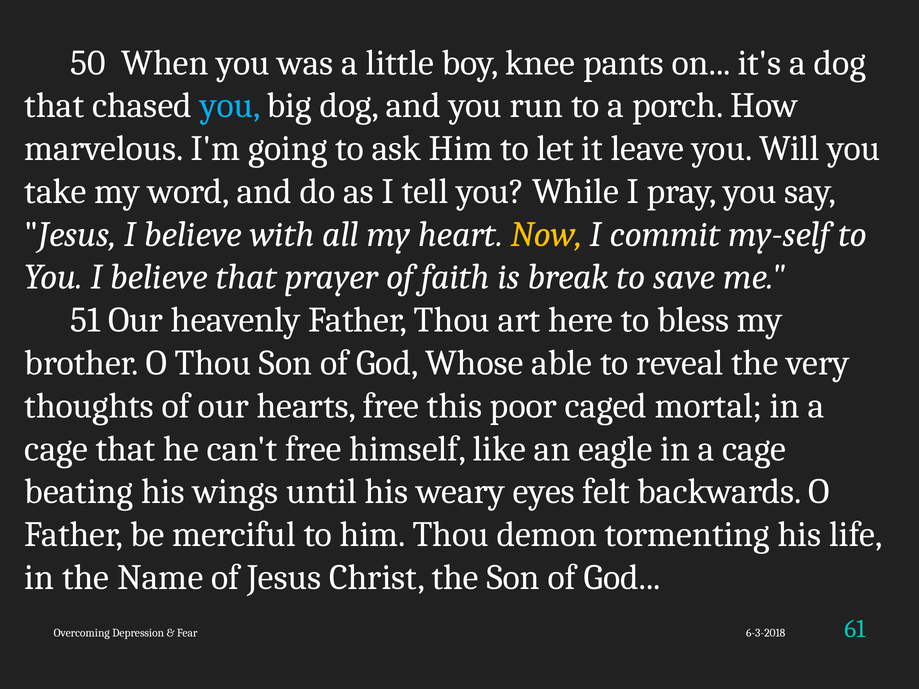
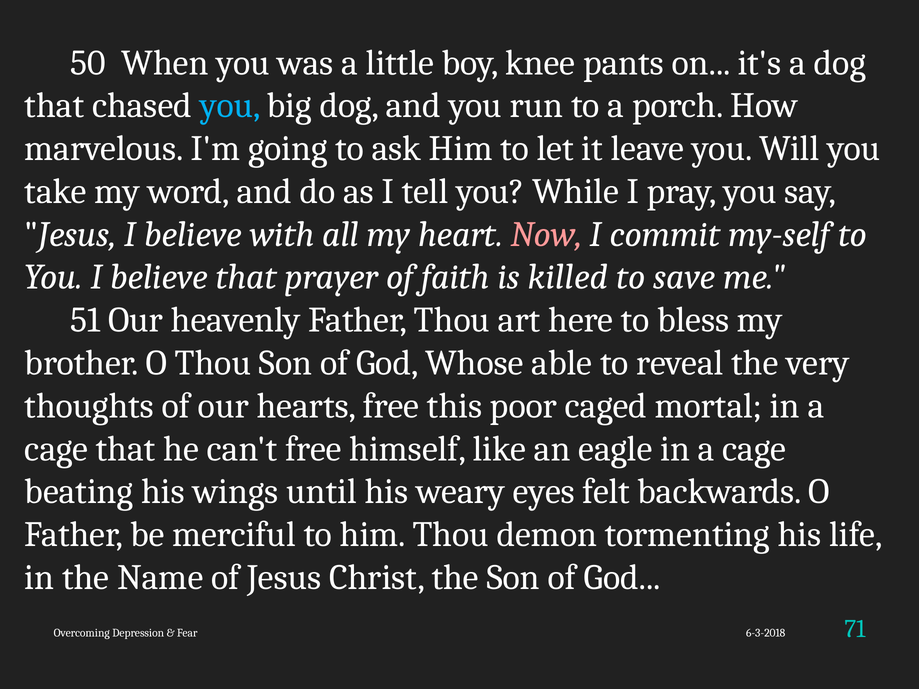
Now colour: yellow -> pink
break: break -> killed
61: 61 -> 71
